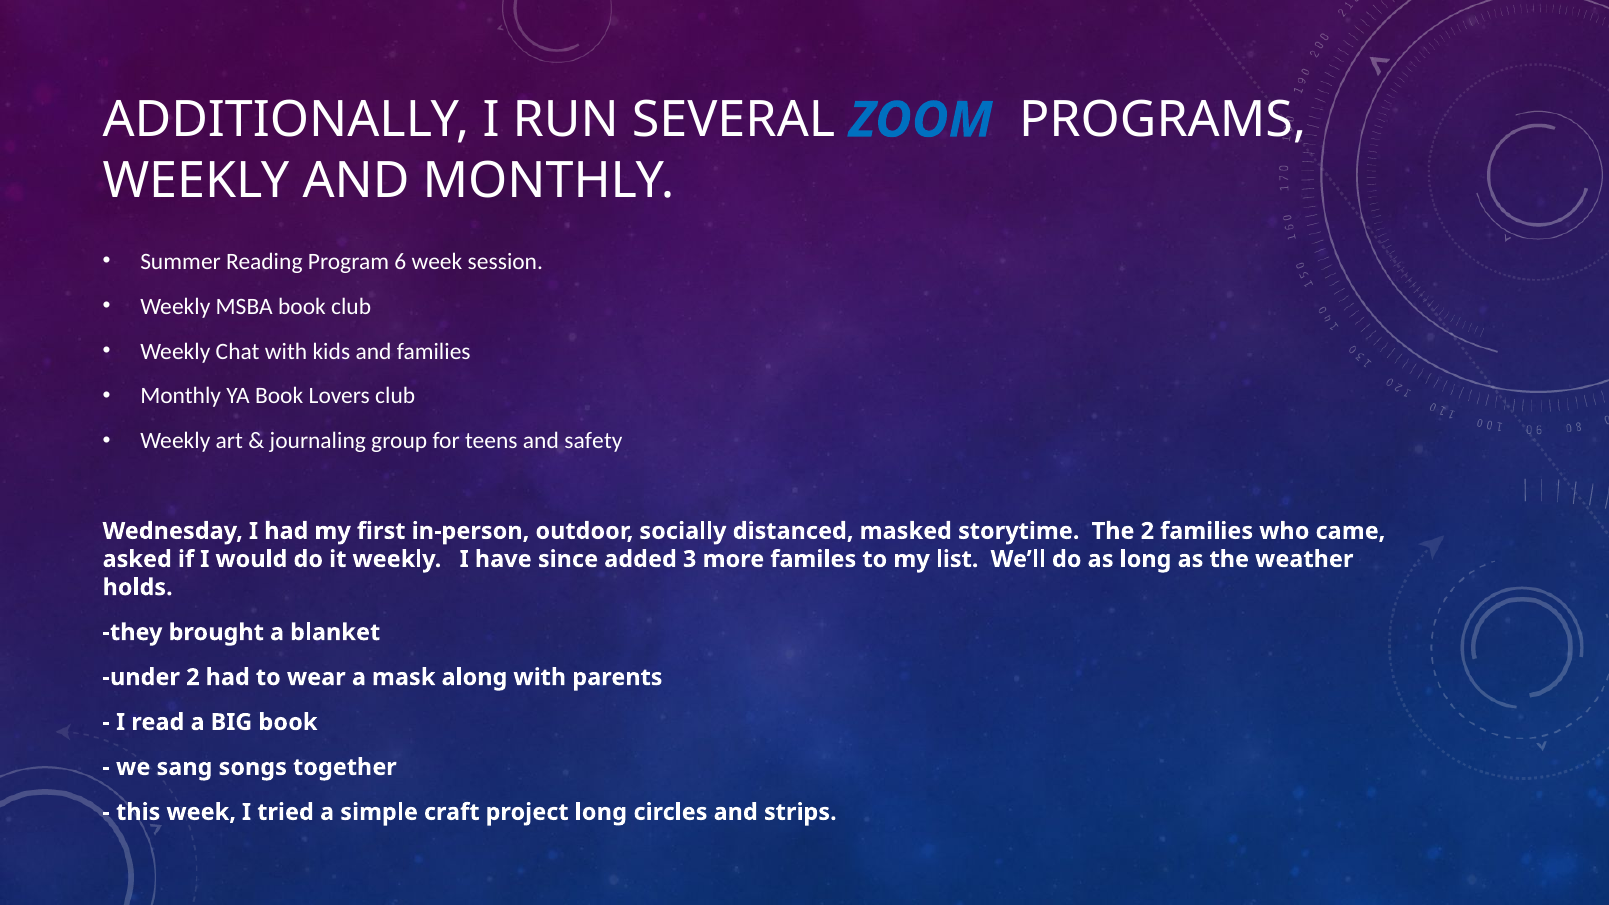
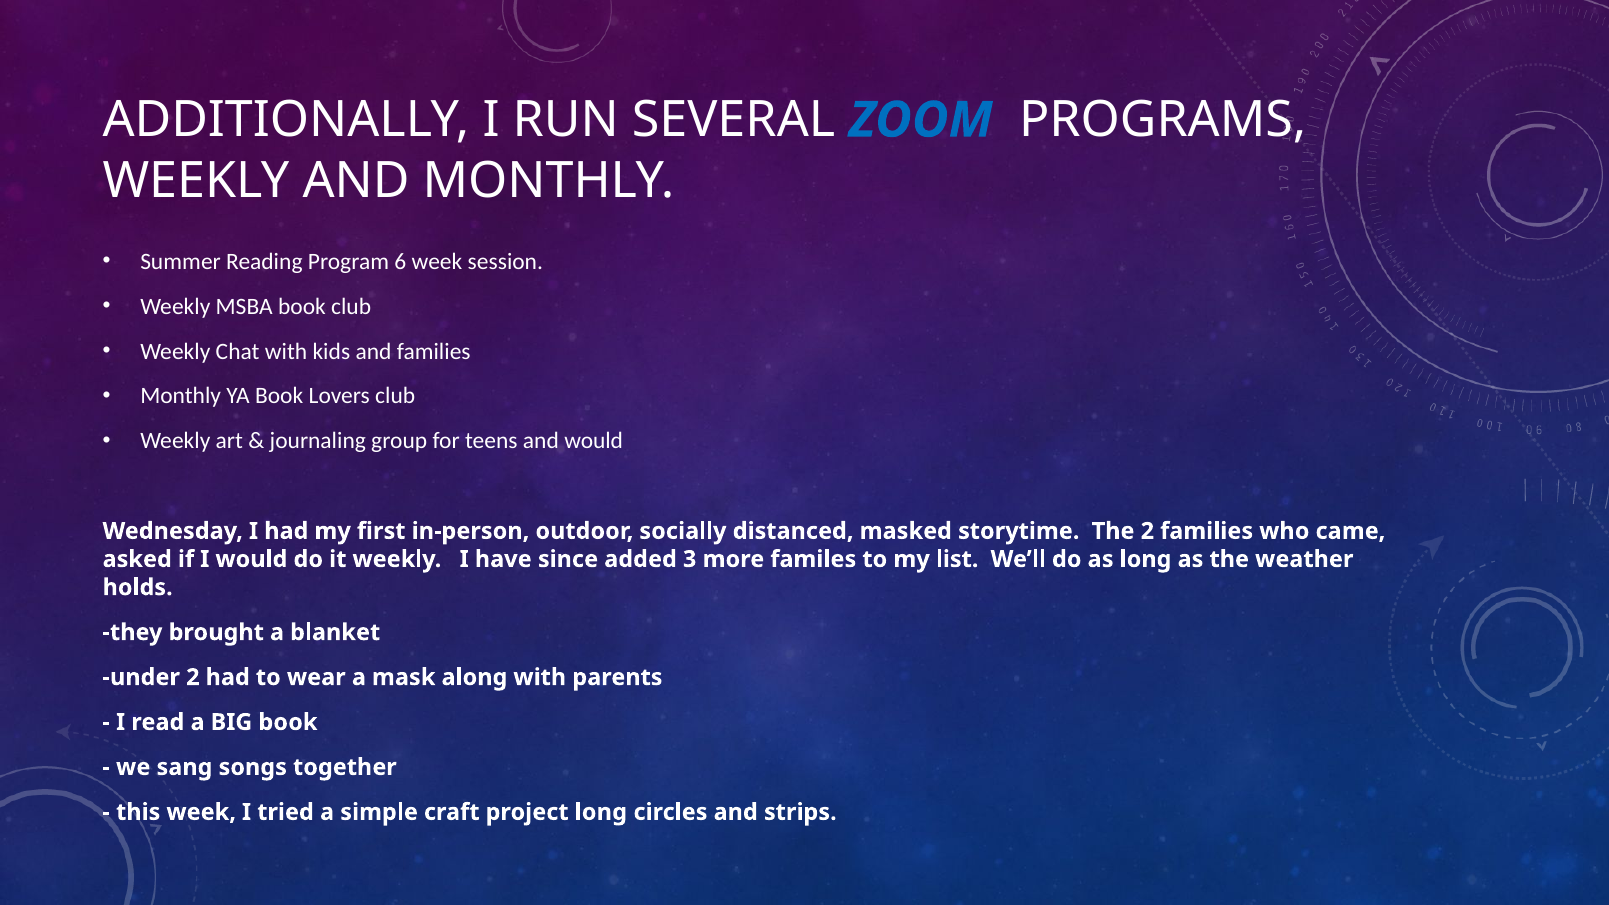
and safety: safety -> would
